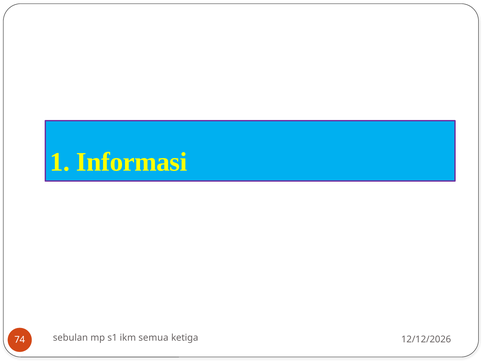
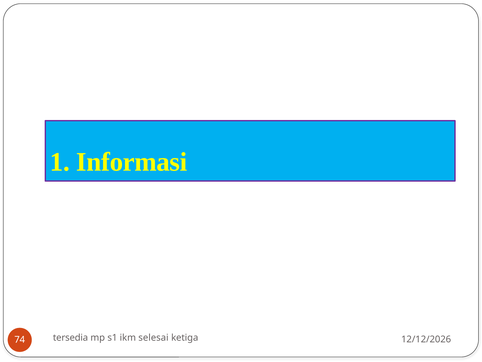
sebulan: sebulan -> tersedia
semua: semua -> selesai
